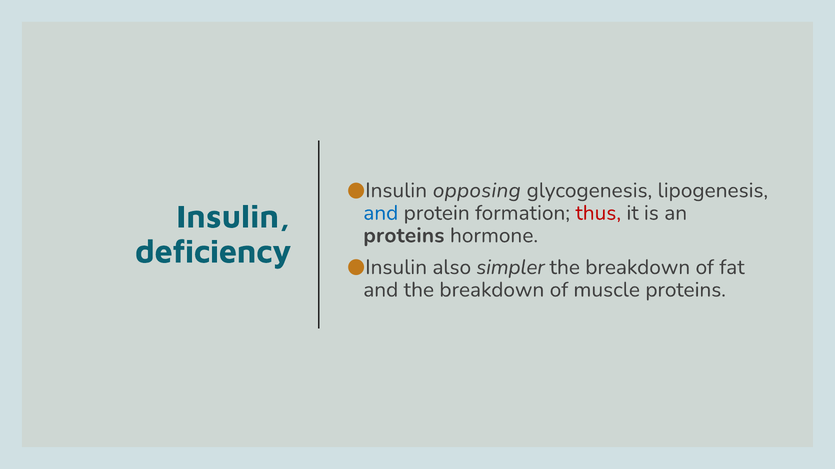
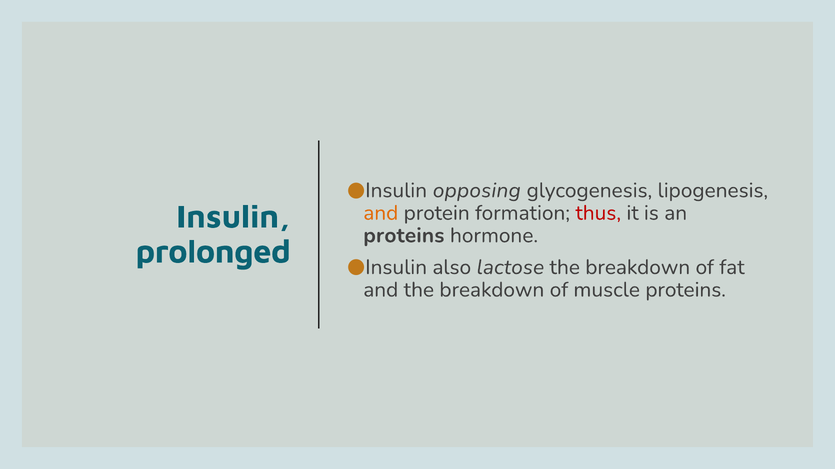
and at (381, 213) colour: blue -> orange
deficiency: deficiency -> prolonged
simpler: simpler -> lactose
